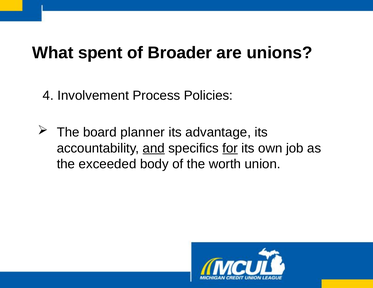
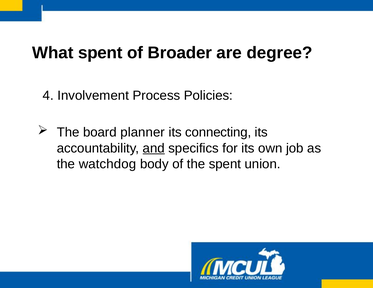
unions: unions -> degree
advantage: advantage -> connecting
for underline: present -> none
exceeded: exceeded -> watchdog
the worth: worth -> spent
